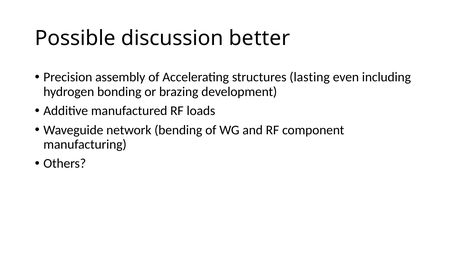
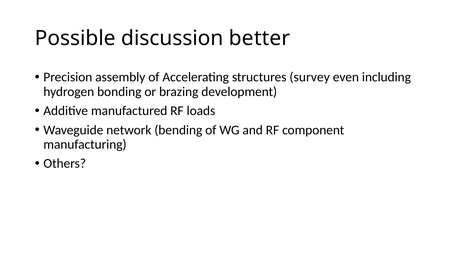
lasting: lasting -> survey
